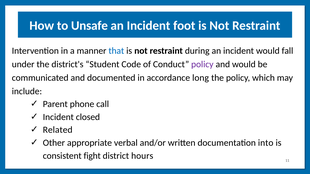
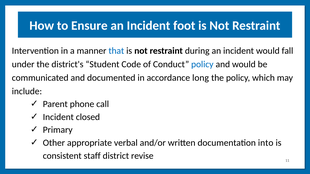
Unsafe: Unsafe -> Ensure
policy at (202, 64) colour: purple -> blue
Related: Related -> Primary
fight: fight -> staff
hours: hours -> revise
